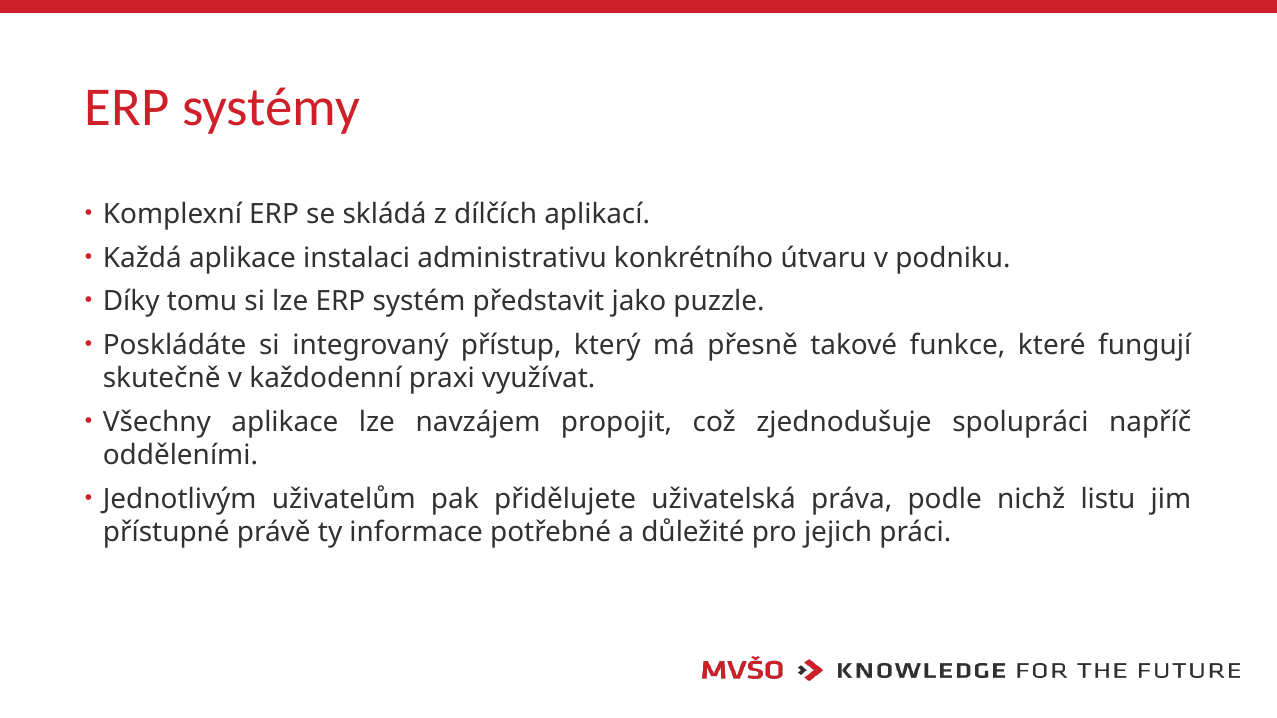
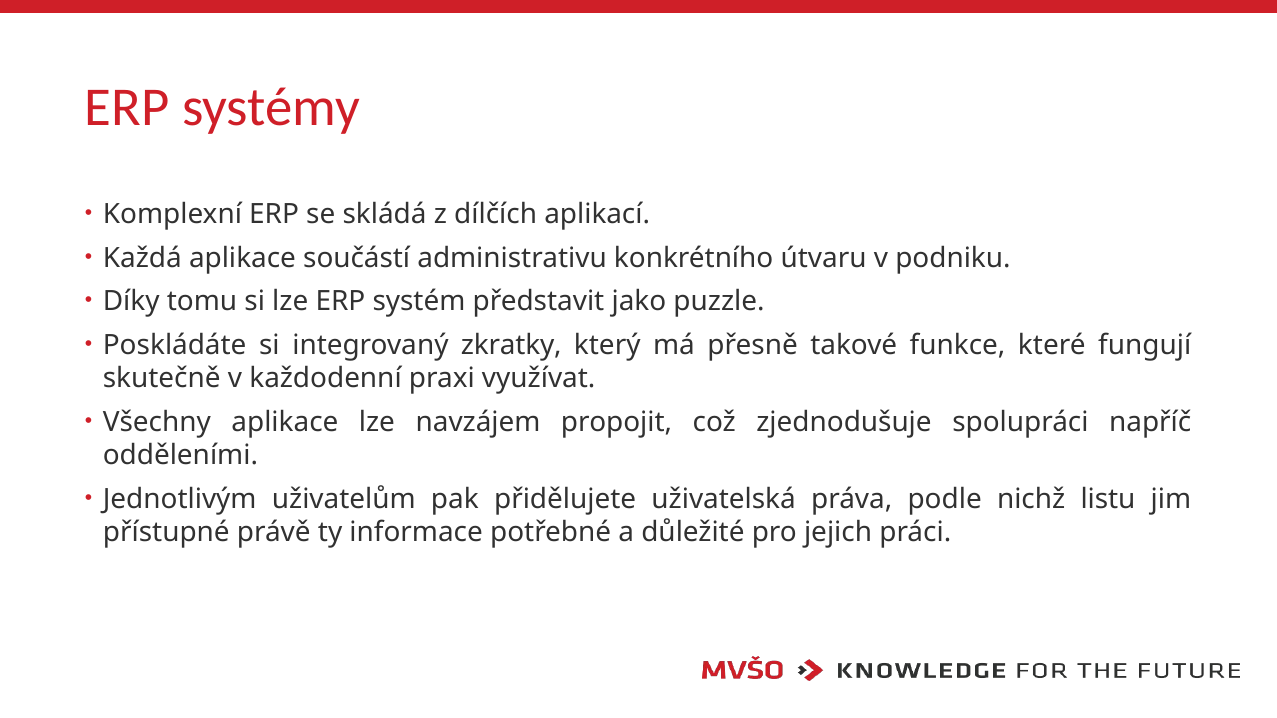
instalaci: instalaci -> součástí
přístup: přístup -> zkratky
